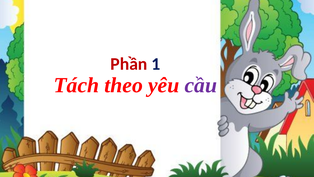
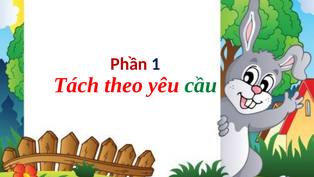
cầu colour: purple -> green
